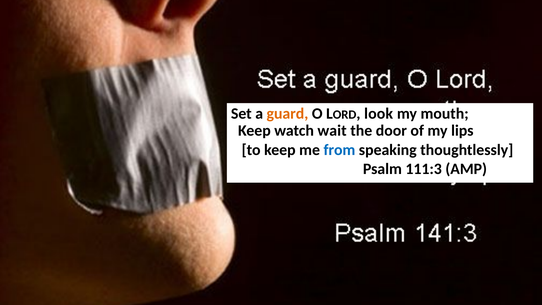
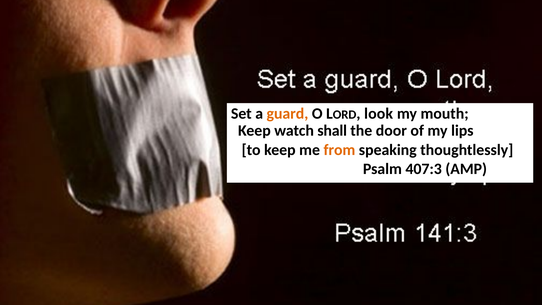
wait: wait -> shall
from colour: blue -> orange
111:3: 111:3 -> 407:3
